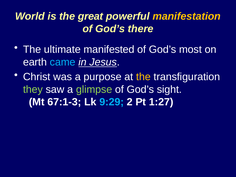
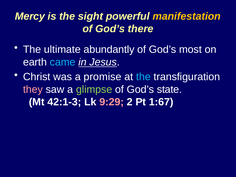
World: World -> Mercy
great: great -> sight
manifested: manifested -> abundantly
purpose: purpose -> promise
the at (143, 77) colour: yellow -> light blue
they colour: light green -> pink
sight: sight -> state
67:1-3: 67:1-3 -> 42:1-3
9:29 colour: light blue -> pink
1:27: 1:27 -> 1:67
